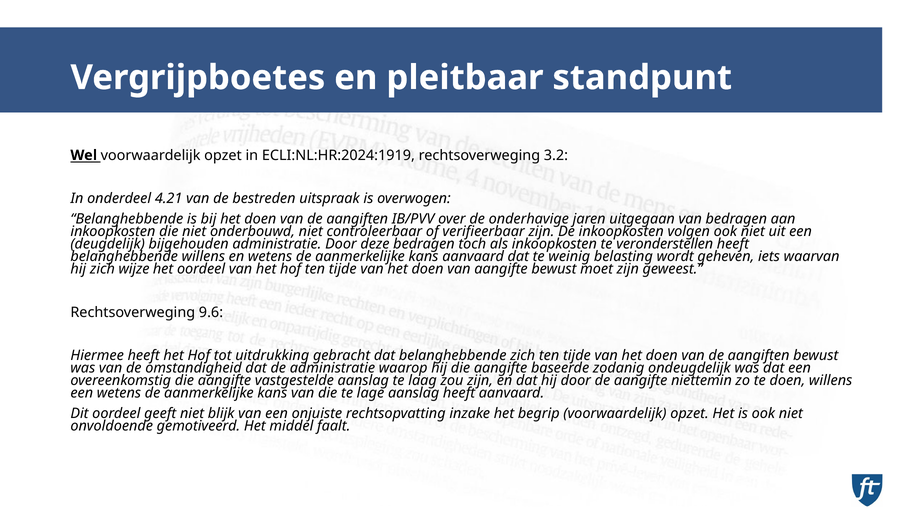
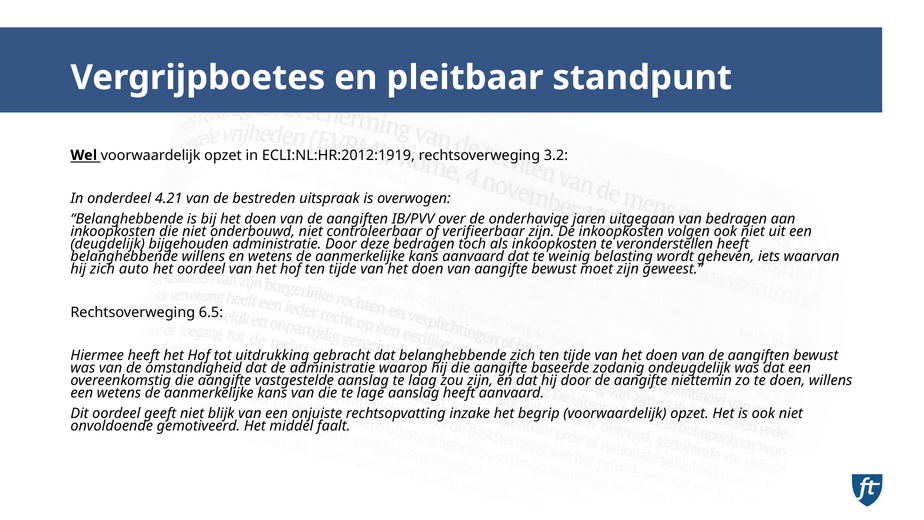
ECLI:NL:HR:2024:1919: ECLI:NL:HR:2024:1919 -> ECLI:NL:HR:2012:1919
wijze: wijze -> auto
9.6: 9.6 -> 6.5
